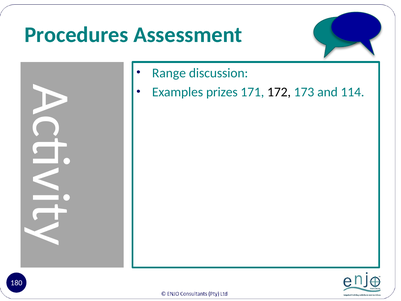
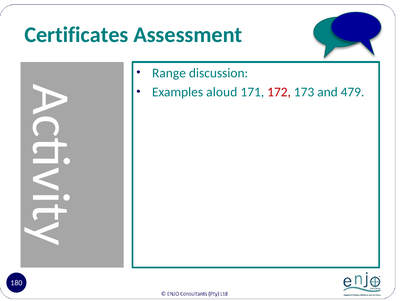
Procedures: Procedures -> Certificates
prizes: prizes -> aloud
172 colour: black -> red
114: 114 -> 479
